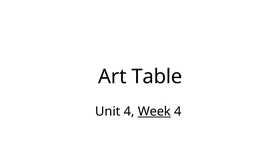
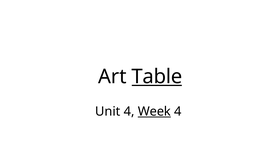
Table underline: none -> present
